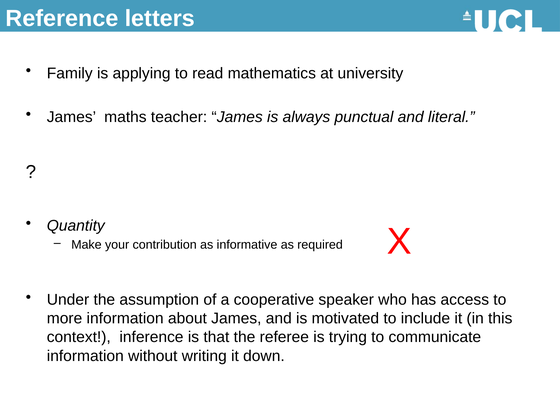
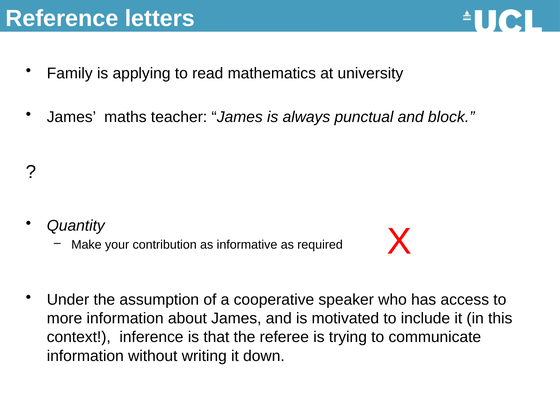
literal: literal -> block
